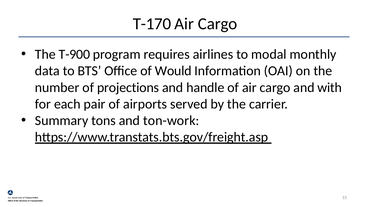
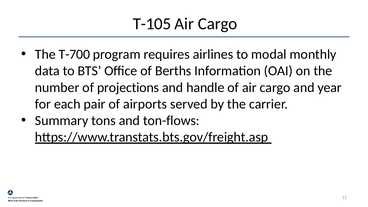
T-170: T-170 -> T-105
T-900: T-900 -> T-700
Would: Would -> Berths
with: with -> year
ton-work: ton-work -> ton-flows
